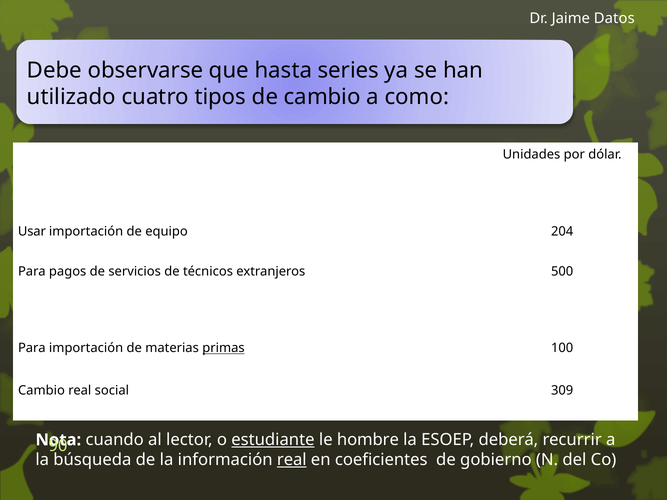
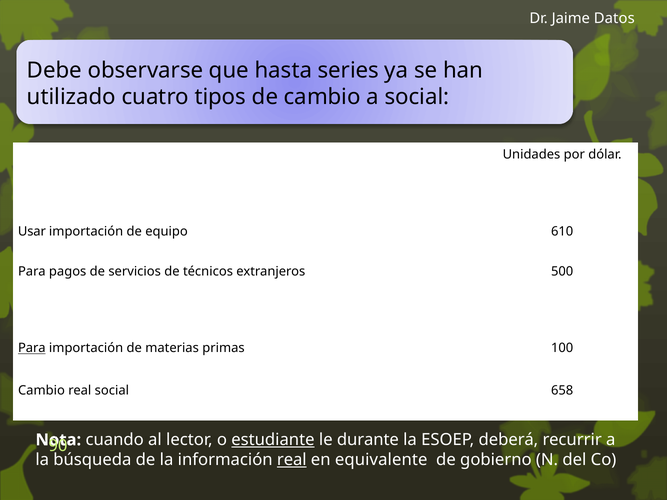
a como: como -> social
204: 204 -> 610
Para at (32, 348) underline: none -> present
primas underline: present -> none
309: 309 -> 658
hombre: hombre -> durante
coeficientes: coeficientes -> equivalente
